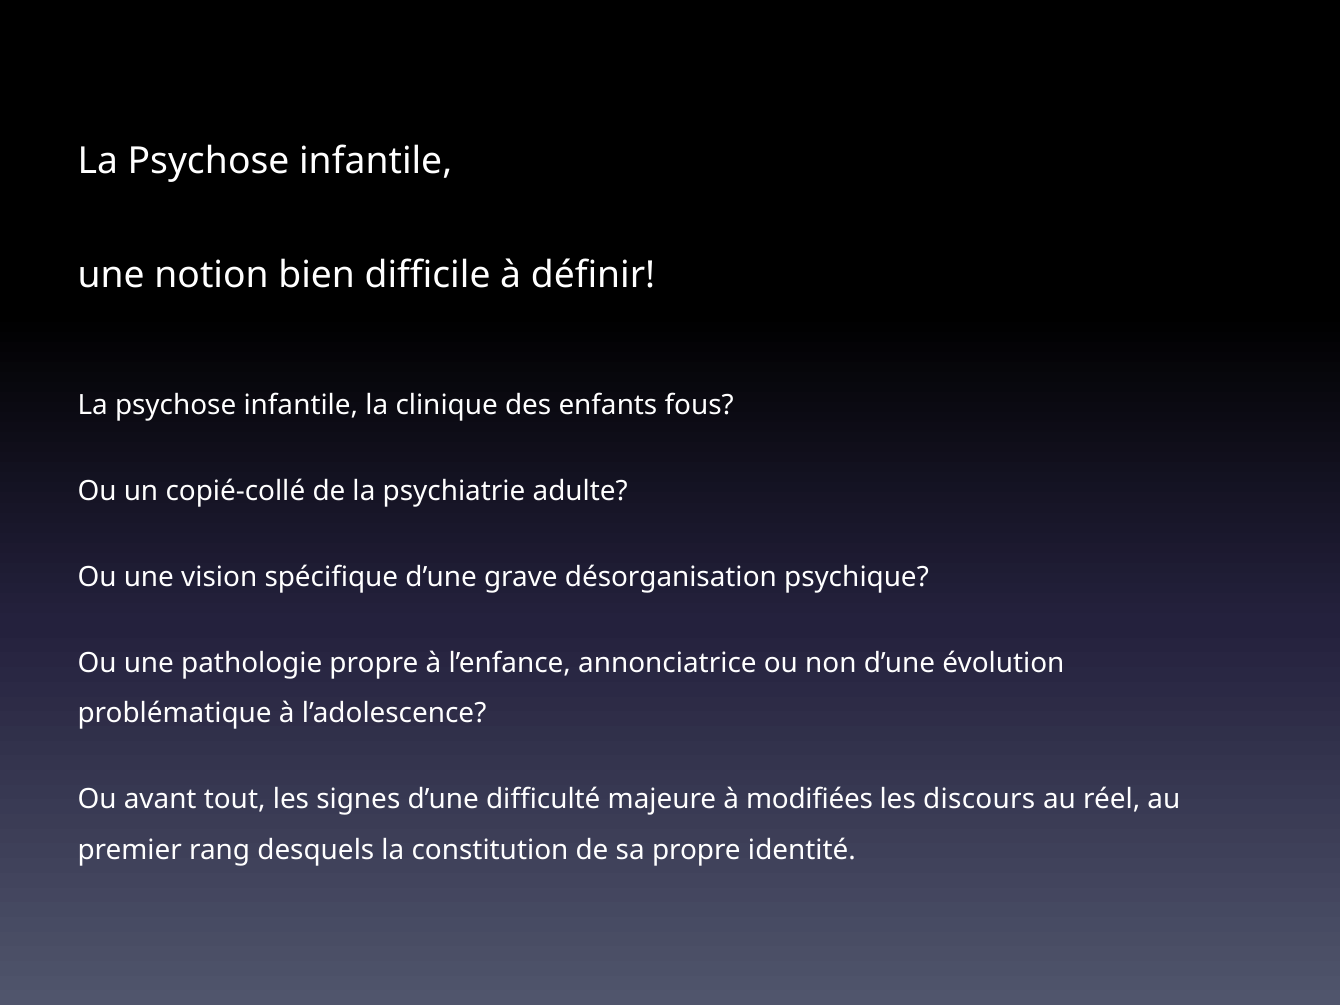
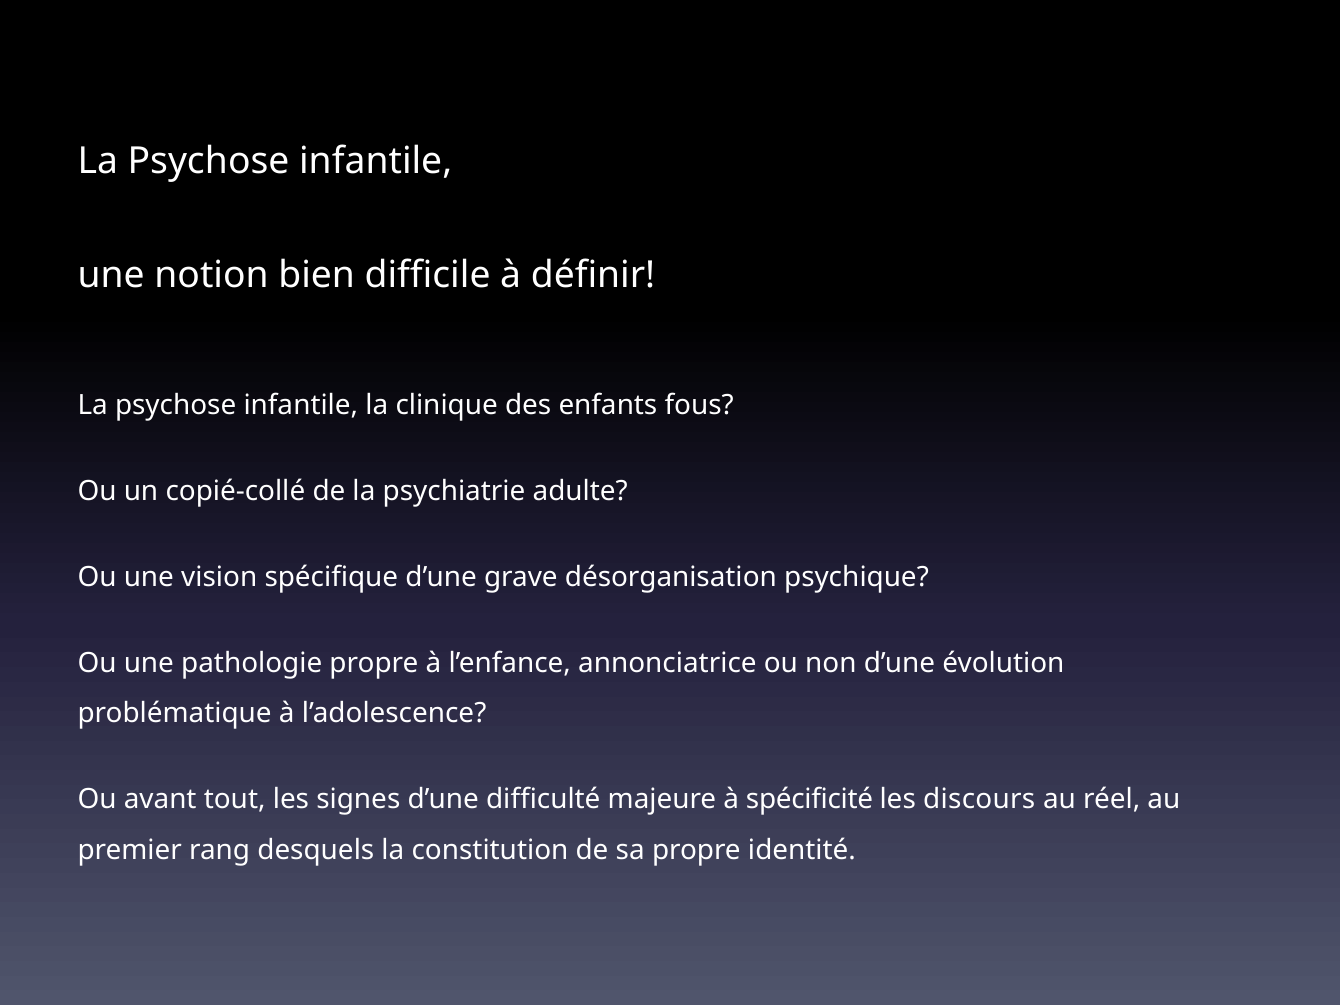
modifiées: modifiées -> spécificité
